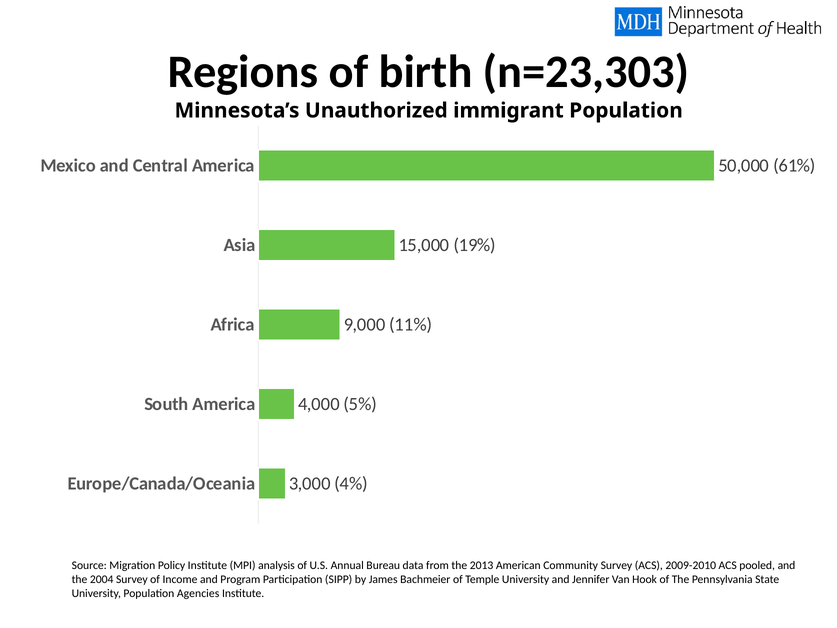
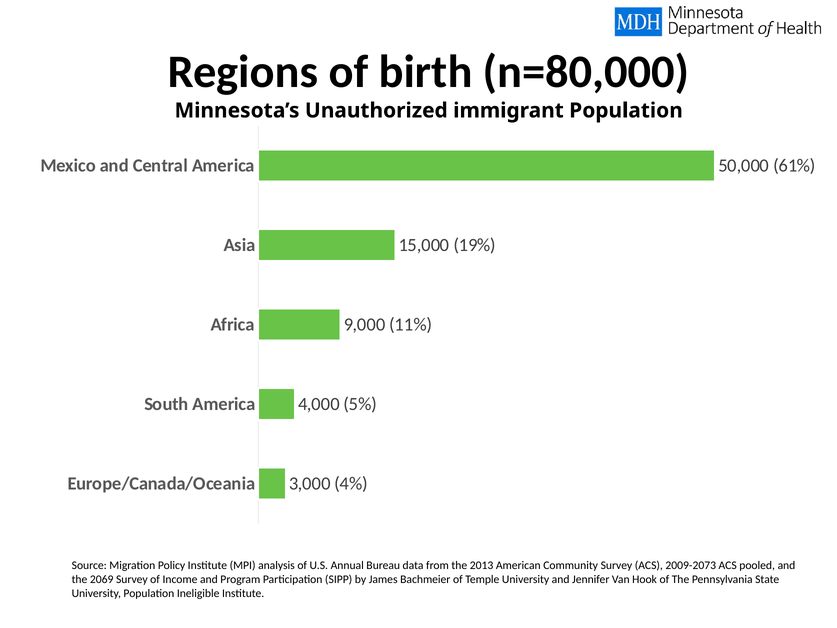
n=23,303: n=23,303 -> n=80,000
2009-2010: 2009-2010 -> 2009-2073
2004: 2004 -> 2069
Agencies: Agencies -> Ineligible
